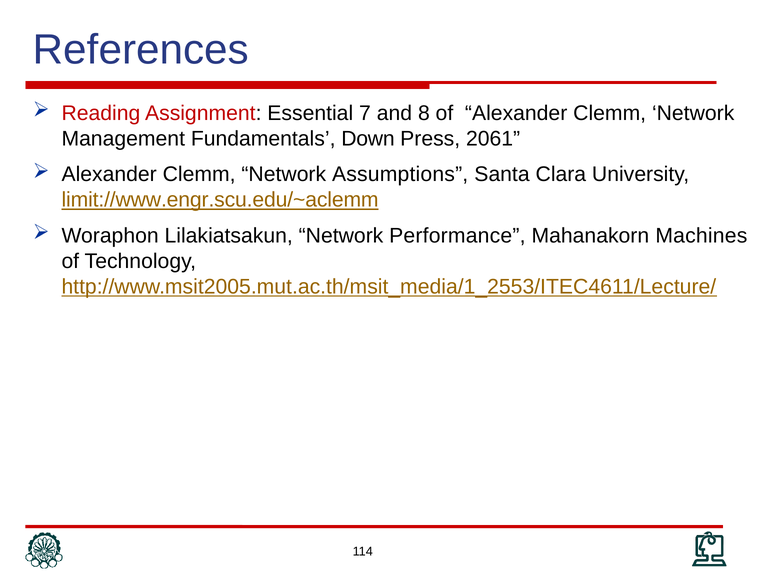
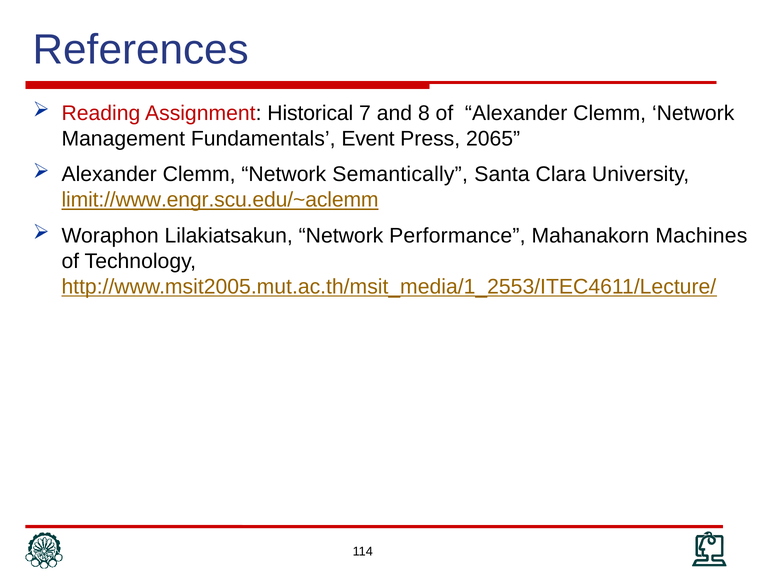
Essential: Essential -> Historical
Down: Down -> Event
2061: 2061 -> 2065
Assumptions: Assumptions -> Semantically
